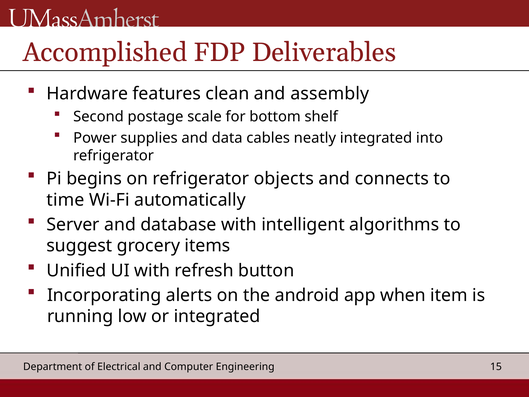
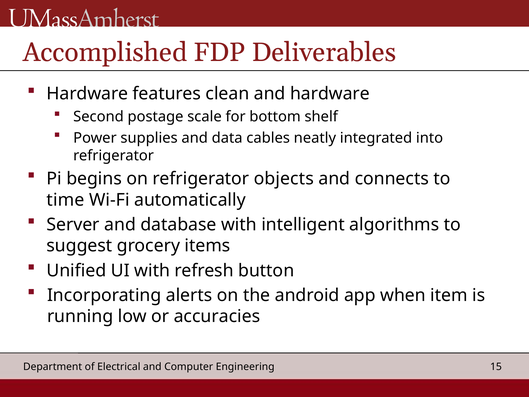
and assembly: assembly -> hardware
or integrated: integrated -> accuracies
